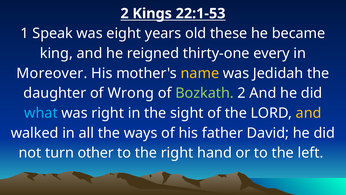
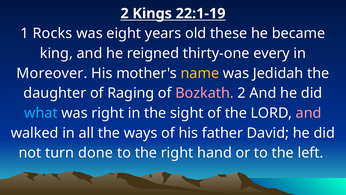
22:1-53: 22:1-53 -> 22:1-19
Speak: Speak -> Rocks
Wrong: Wrong -> Raging
Bozkath colour: light green -> pink
and at (309, 113) colour: yellow -> pink
other: other -> done
